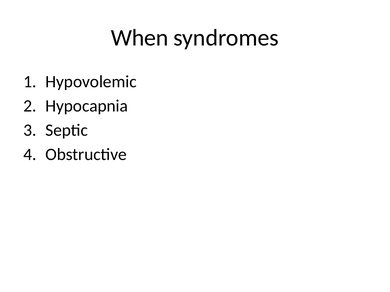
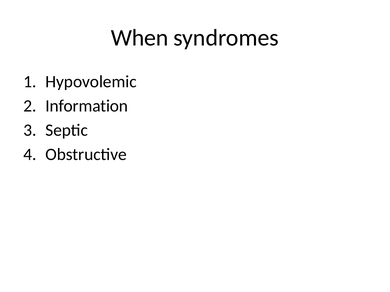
Hypocapnia: Hypocapnia -> Information
